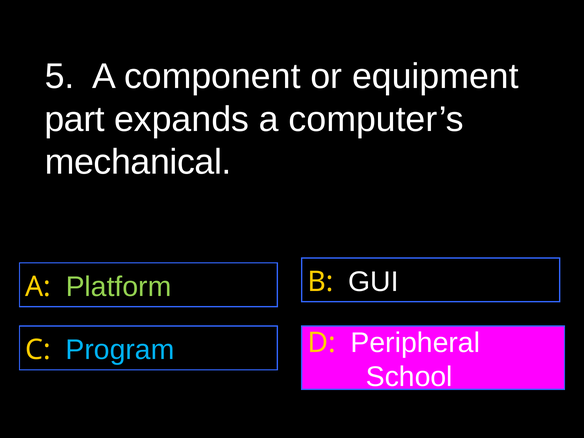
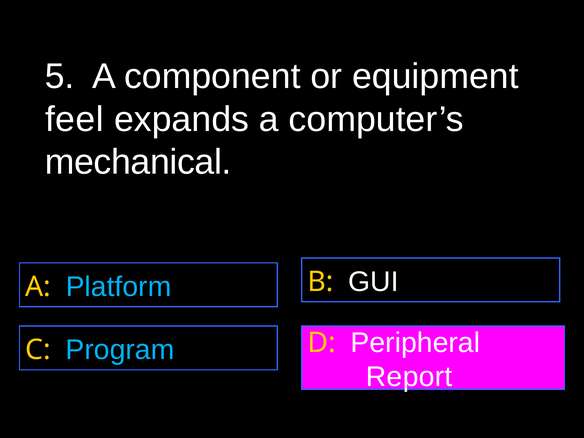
part: part -> feel
Platform colour: light green -> light blue
School: School -> Report
